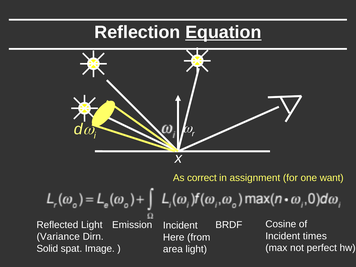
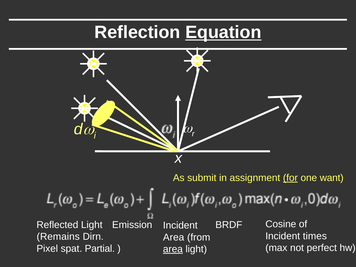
correct: correct -> submit
for underline: none -> present
Variance: Variance -> Remains
Here at (174, 237): Here -> Area
Solid: Solid -> Pixel
Image: Image -> Partial
area at (173, 249) underline: none -> present
